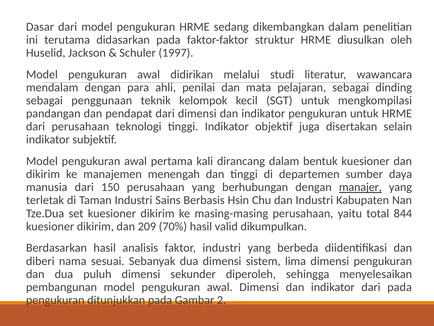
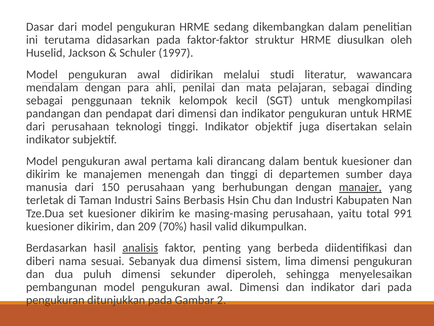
844: 844 -> 991
analisis underline: none -> present
faktor industri: industri -> penting
